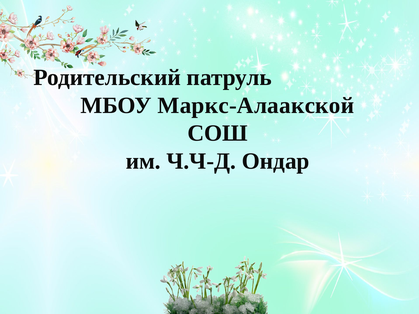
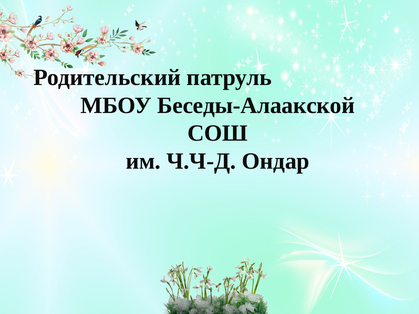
Маркс-Алаакской: Маркс-Алаакской -> Беседы-Алаакской
